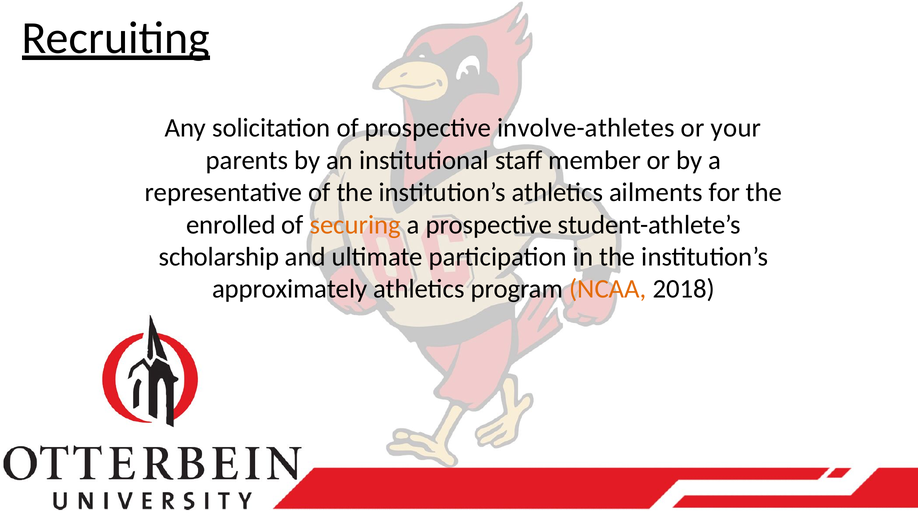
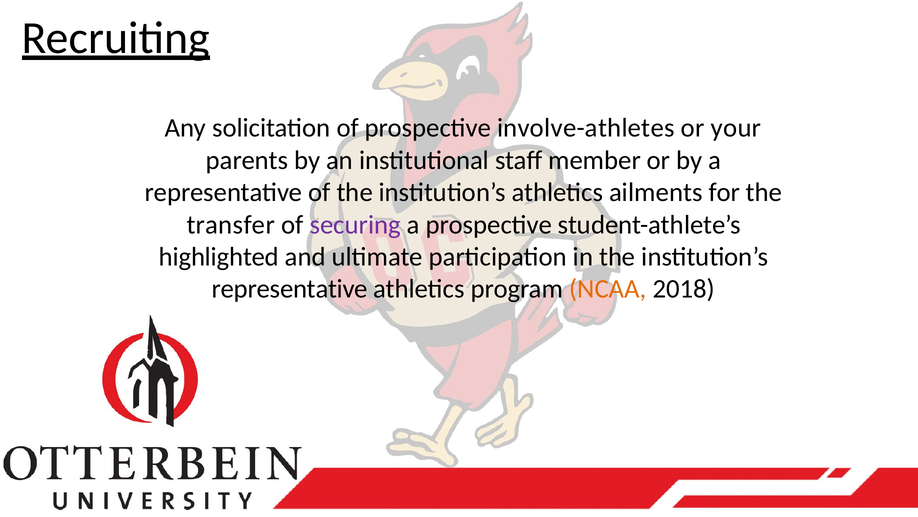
enrolled: enrolled -> transfer
securing colour: orange -> purple
scholarship: scholarship -> highlighted
approximately at (290, 289): approximately -> representative
